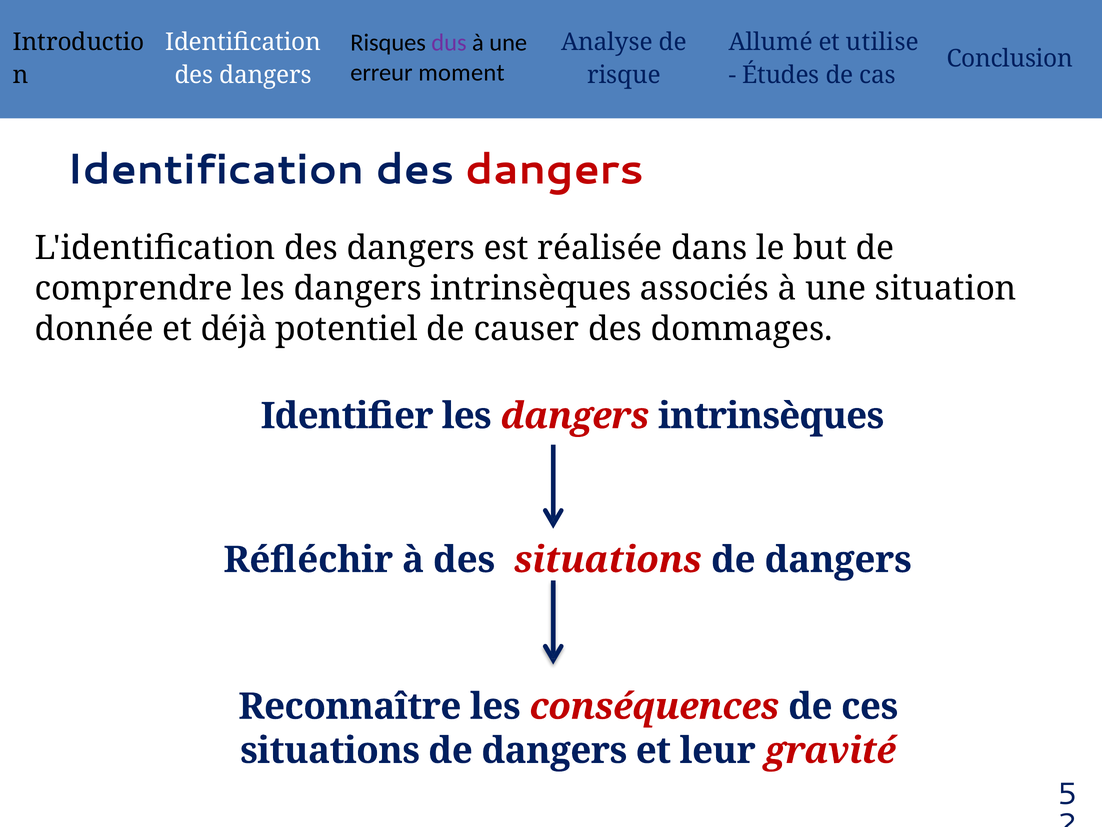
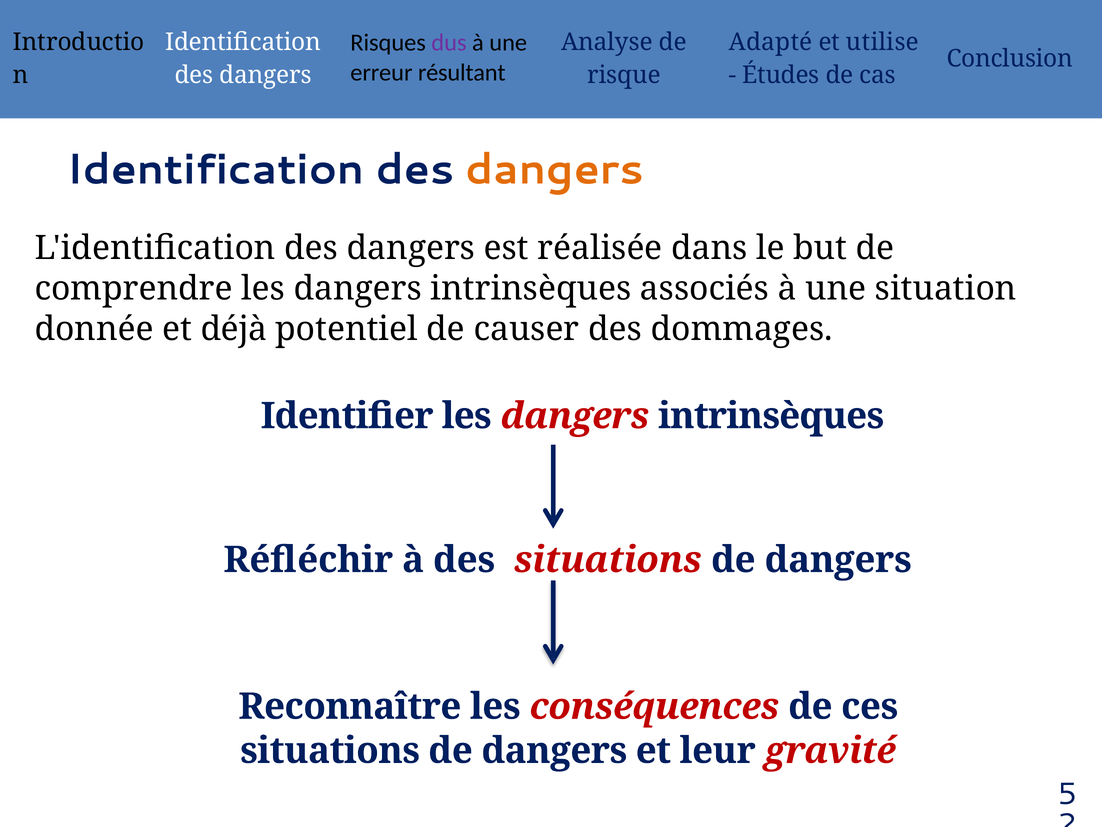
Allumé: Allumé -> Adapté
moment: moment -> résultant
dangers at (555, 170) colour: red -> orange
